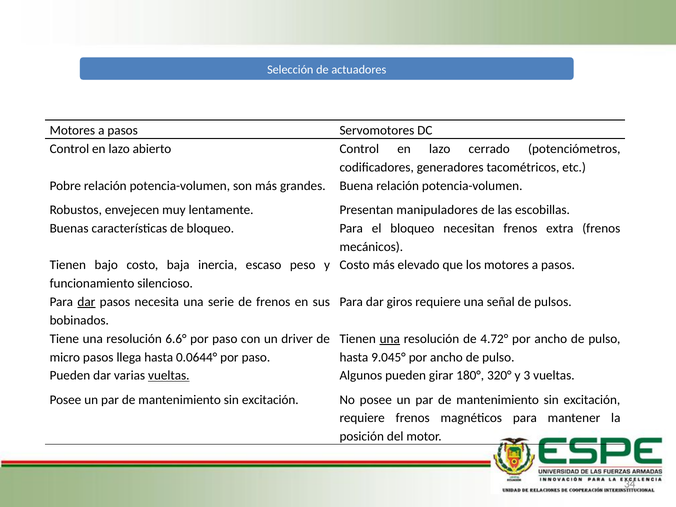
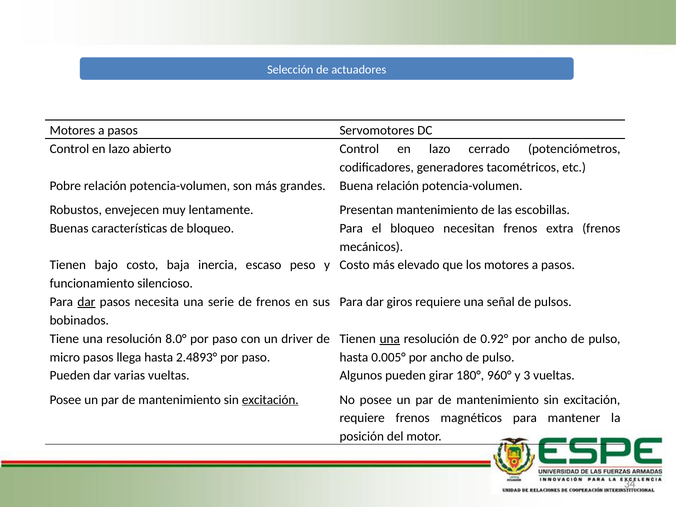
Presentan manipuladores: manipuladores -> mantenimiento
6.6°: 6.6° -> 8.0°
4.72°: 4.72° -> 0.92°
0.0644°: 0.0644° -> 2.4893°
9.045°: 9.045° -> 0.005°
vueltas at (169, 376) underline: present -> none
320°: 320° -> 960°
excitación at (270, 400) underline: none -> present
